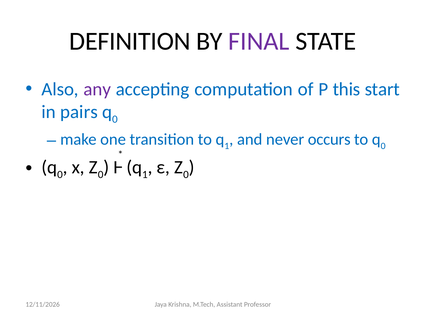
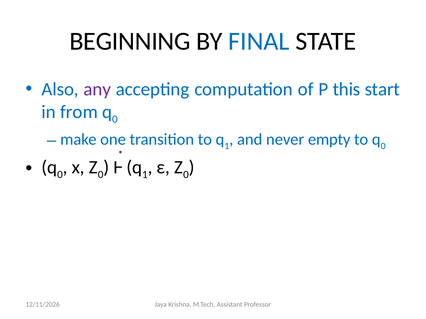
DEFINITION: DEFINITION -> BEGINNING
FINAL colour: purple -> blue
pairs: pairs -> from
occurs: occurs -> empty
